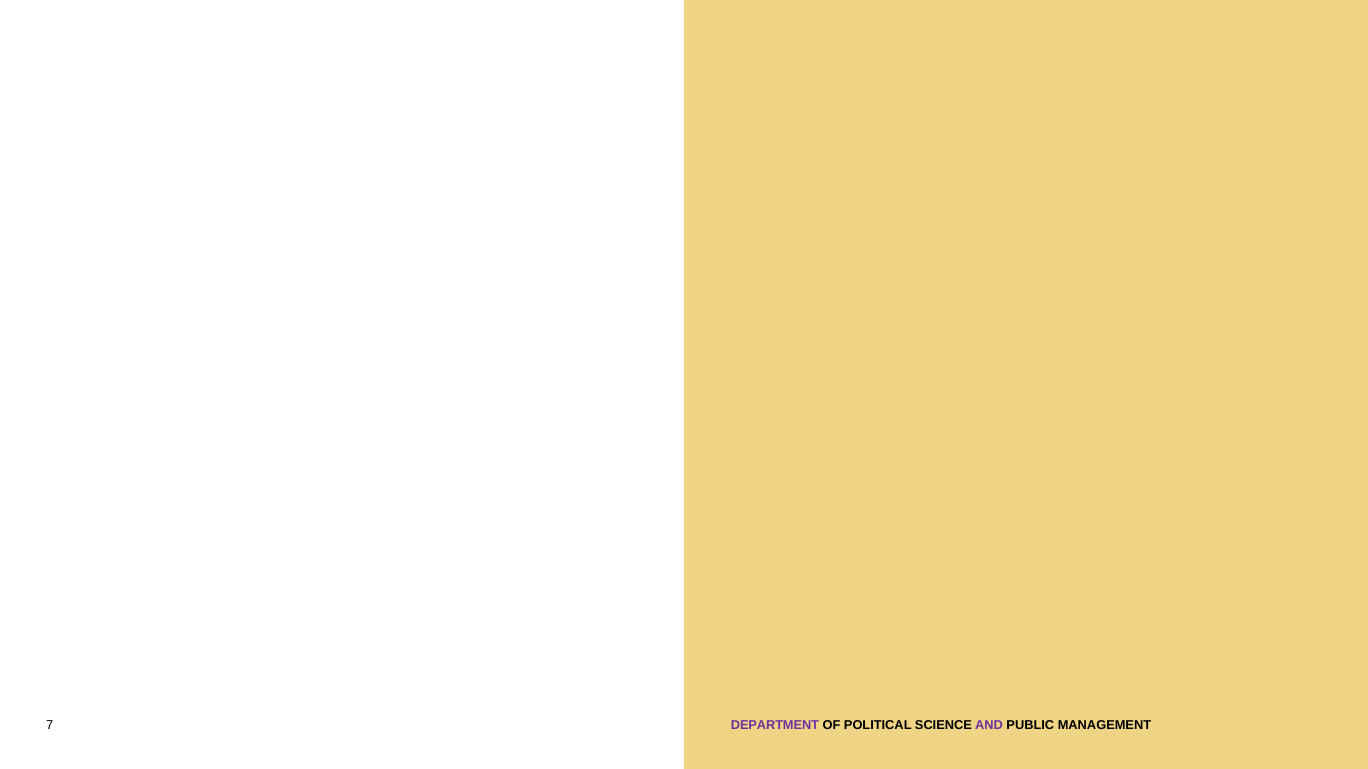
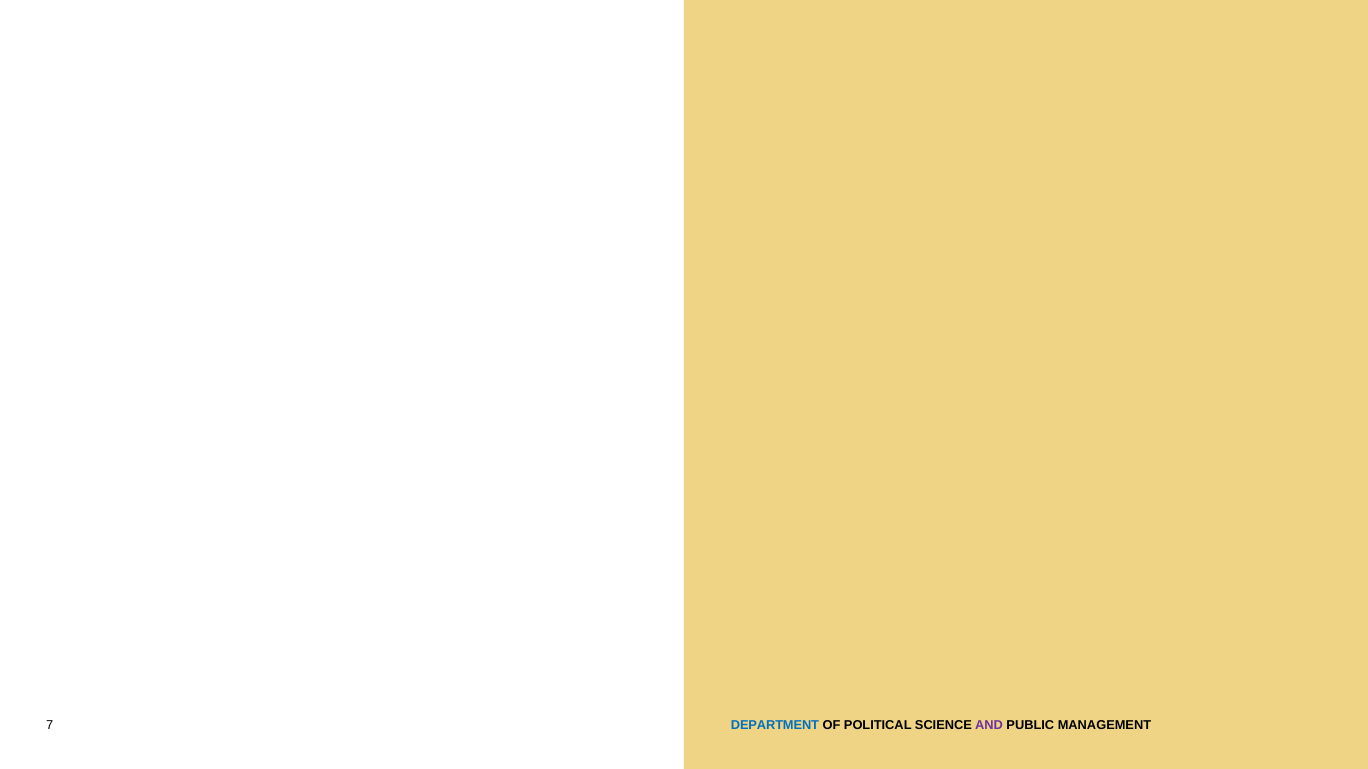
DEPARTMENT colour: purple -> blue
